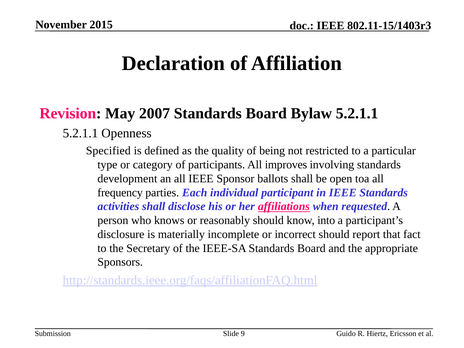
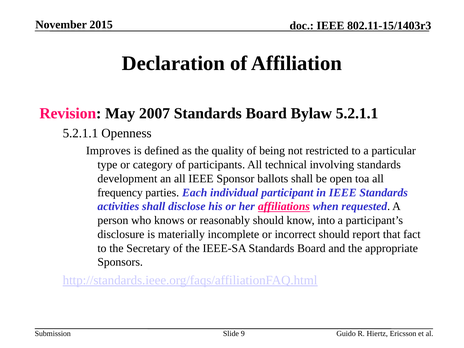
Specified: Specified -> Improves
improves: improves -> technical
